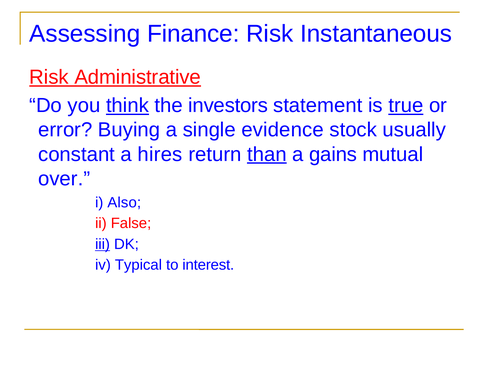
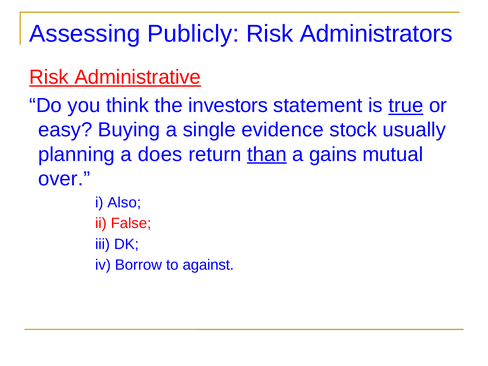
Finance: Finance -> Publicly
Instantaneous: Instantaneous -> Administrators
think underline: present -> none
error: error -> easy
constant: constant -> planning
hires: hires -> does
iii underline: present -> none
Typical: Typical -> Borrow
interest: interest -> against
